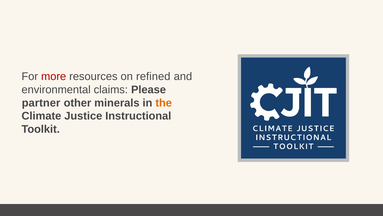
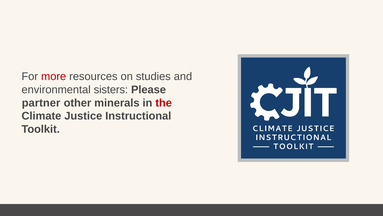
refined: refined -> studies
claims: claims -> sisters
the colour: orange -> red
